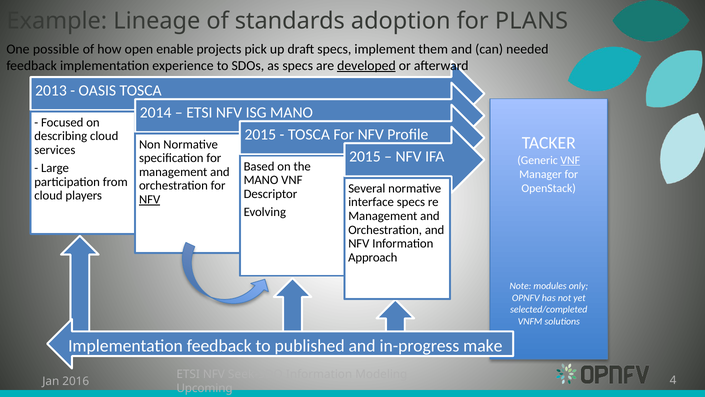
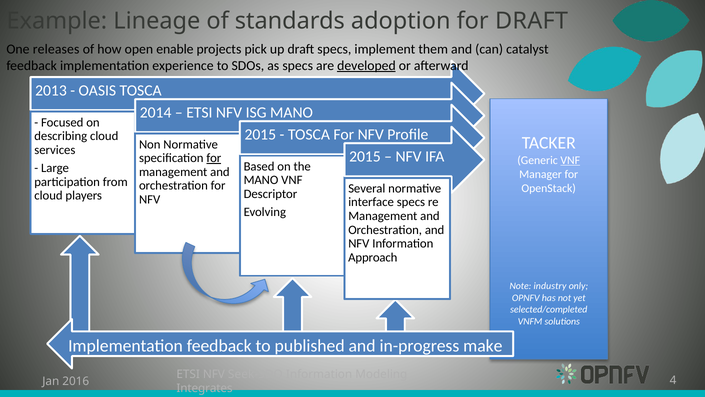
for PLANS: PLANS -> DRAFT
possible: possible -> releases
needed: needed -> catalyst
for at (214, 158) underline: none -> present
NFV at (150, 199) underline: present -> none
modules: modules -> industry
Upcoming: Upcoming -> Integrates
